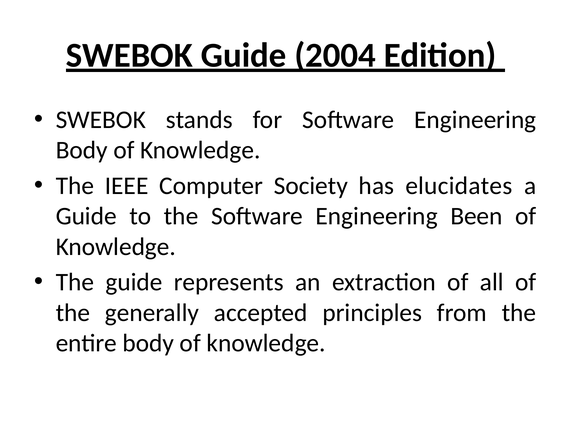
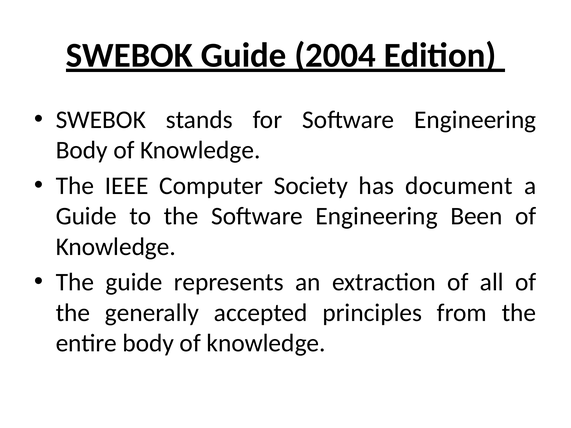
elucidates: elucidates -> document
